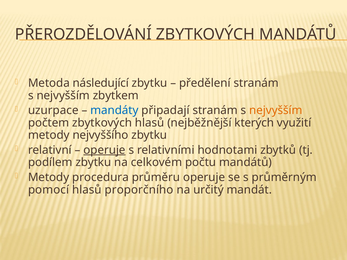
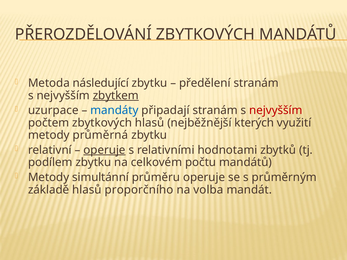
zbytkem underline: none -> present
nejvyšším at (276, 110) colour: orange -> red
nejvyššího: nejvyššího -> průměrná
procedura: procedura -> simultánní
pomocí: pomocí -> základě
určitý: určitý -> volba
